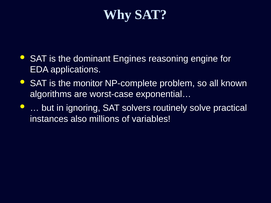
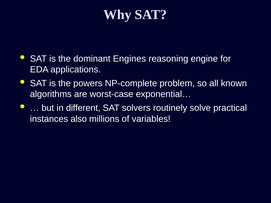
monitor: monitor -> powers
ignoring: ignoring -> different
